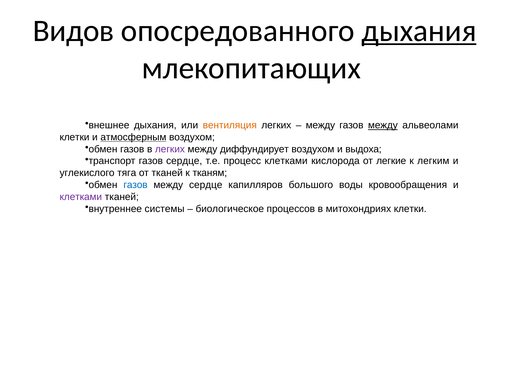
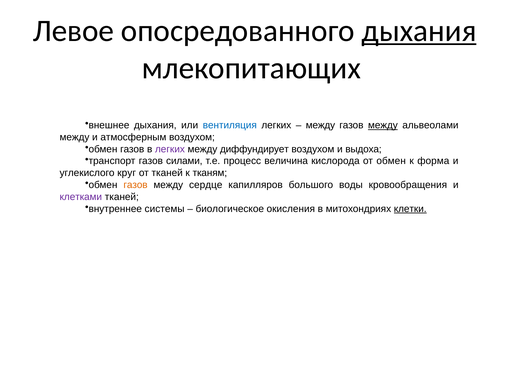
Видов: Видов -> Левое
вентиляция colour: orange -> blue
клетки at (75, 137): клетки -> между
атмосферным underline: present -> none
газов сердце: сердце -> силами
процесс клетками: клетками -> величина
от легкие: легкие -> обмен
легким: легким -> форма
тяга: тяга -> круг
газов at (136, 185) colour: blue -> orange
процессов: процессов -> окисления
клетки at (410, 208) underline: none -> present
